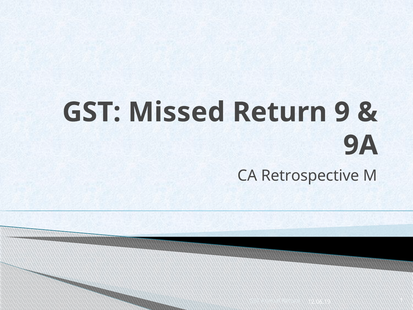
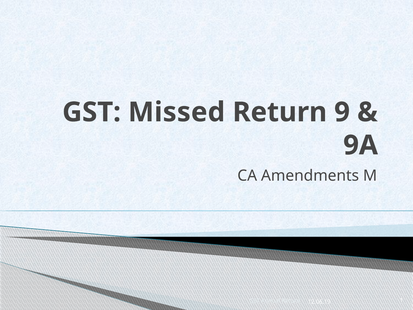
Retrospective: Retrospective -> Amendments
